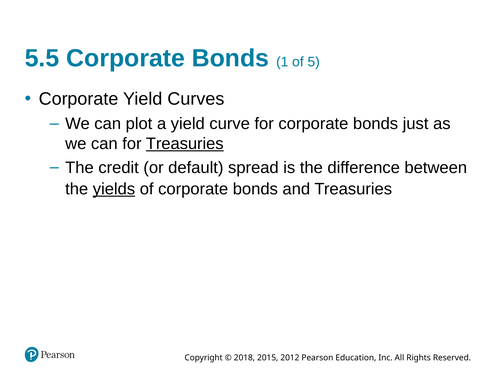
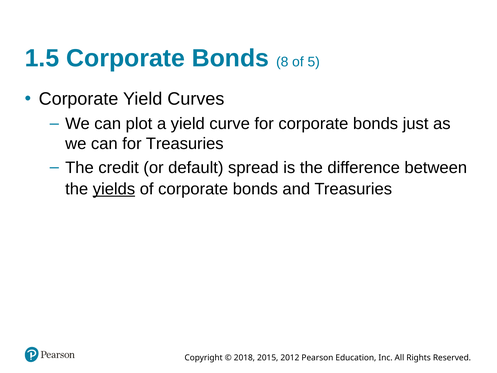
5.5: 5.5 -> 1.5
1: 1 -> 8
Treasuries at (185, 144) underline: present -> none
